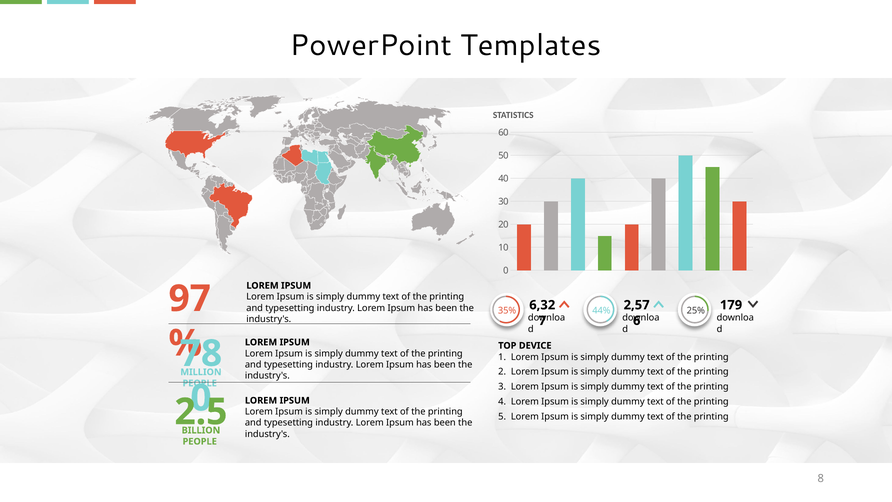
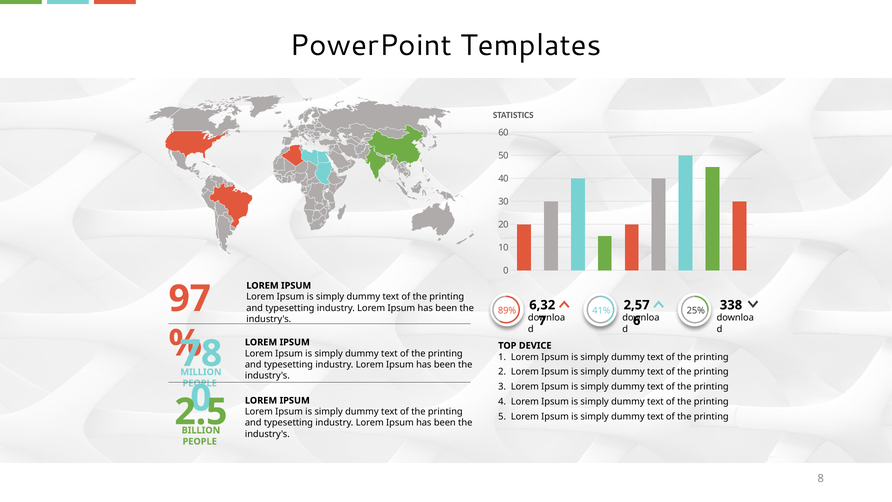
35%: 35% -> 89%
44%: 44% -> 41%
179: 179 -> 338
